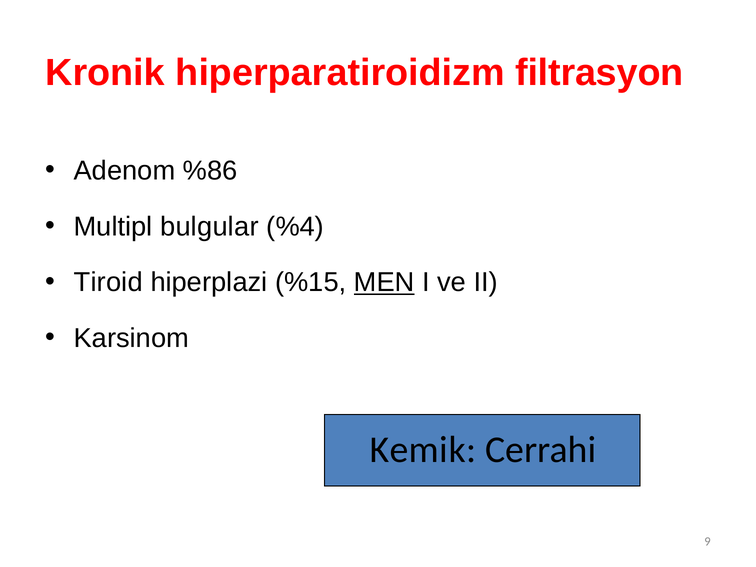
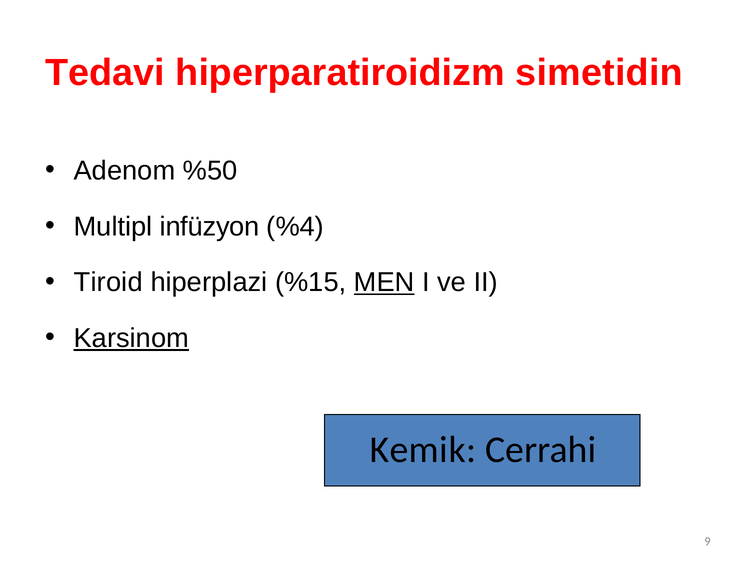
Kronik: Kronik -> Tedavi
filtrasyon: filtrasyon -> simetidin
%86: %86 -> %50
bulgular: bulgular -> infüzyon
Karsinom underline: none -> present
